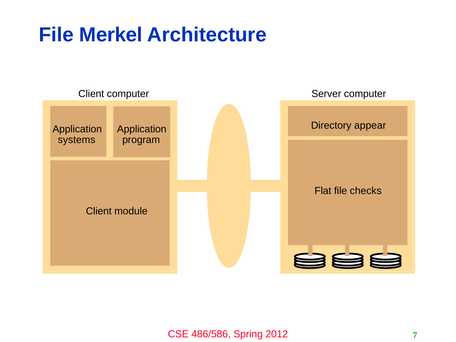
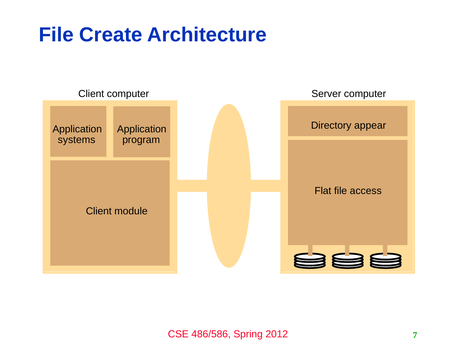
Merkel: Merkel -> Create
checks: checks -> access
